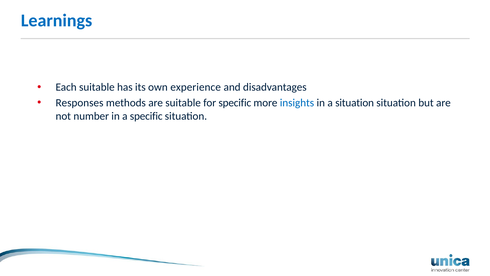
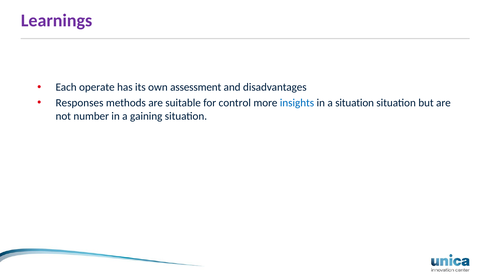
Learnings colour: blue -> purple
Each suitable: suitable -> operate
experience: experience -> assessment
for specific: specific -> control
a specific: specific -> gaining
